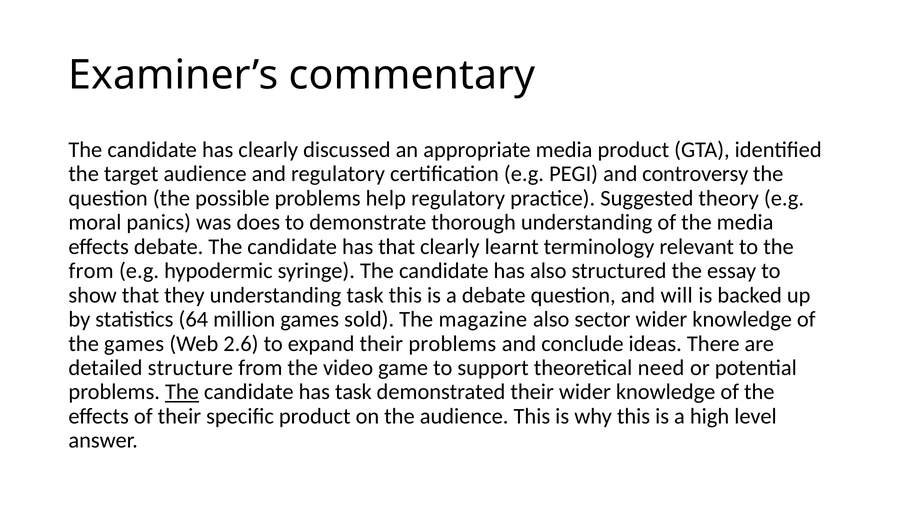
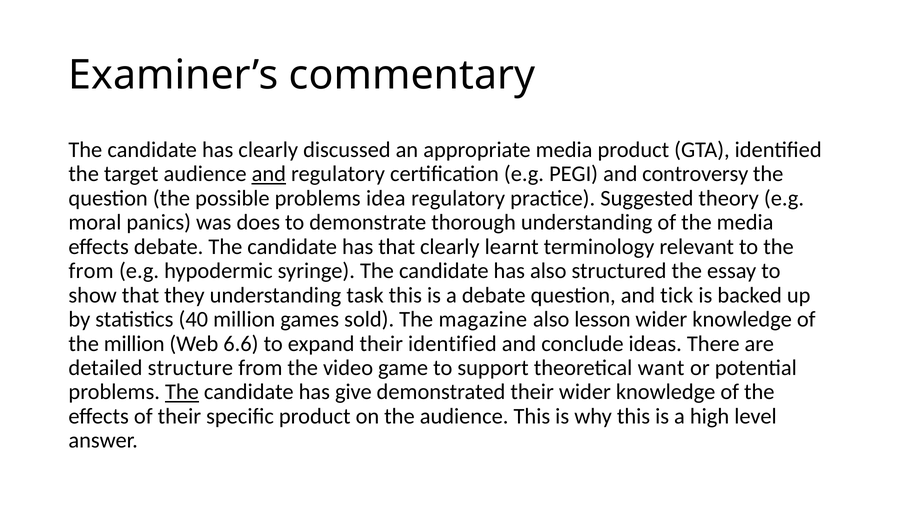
and at (269, 174) underline: none -> present
help: help -> idea
will: will -> tick
64: 64 -> 40
sector: sector -> lesson
the games: games -> million
2.6: 2.6 -> 6.6
their problems: problems -> identified
need: need -> want
has task: task -> give
